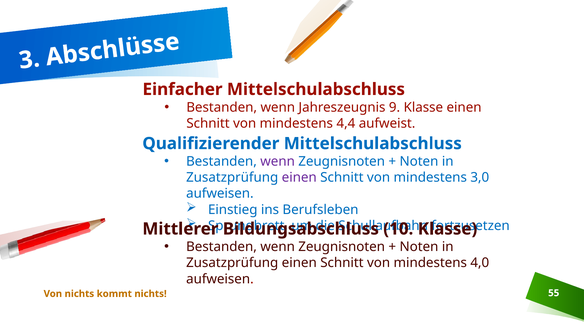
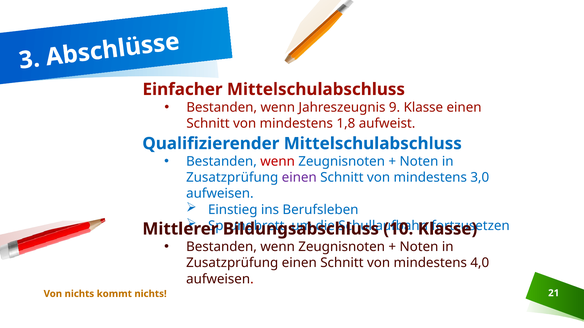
4,4: 4,4 -> 1,8
wenn at (278, 162) colour: purple -> red
55: 55 -> 21
